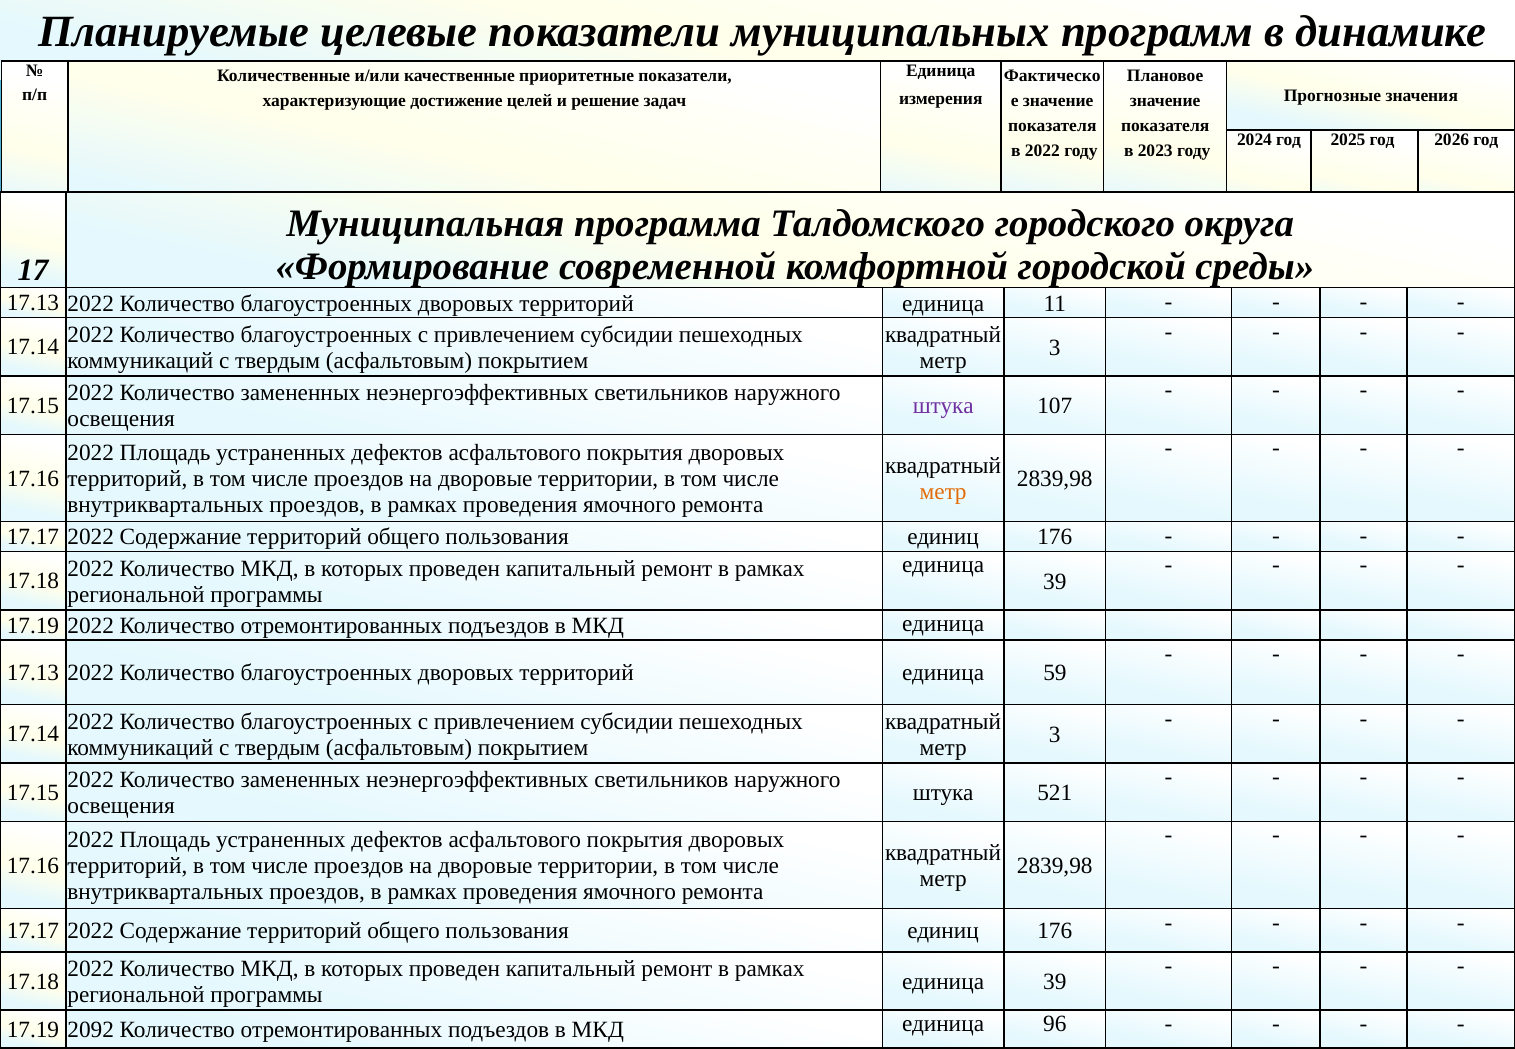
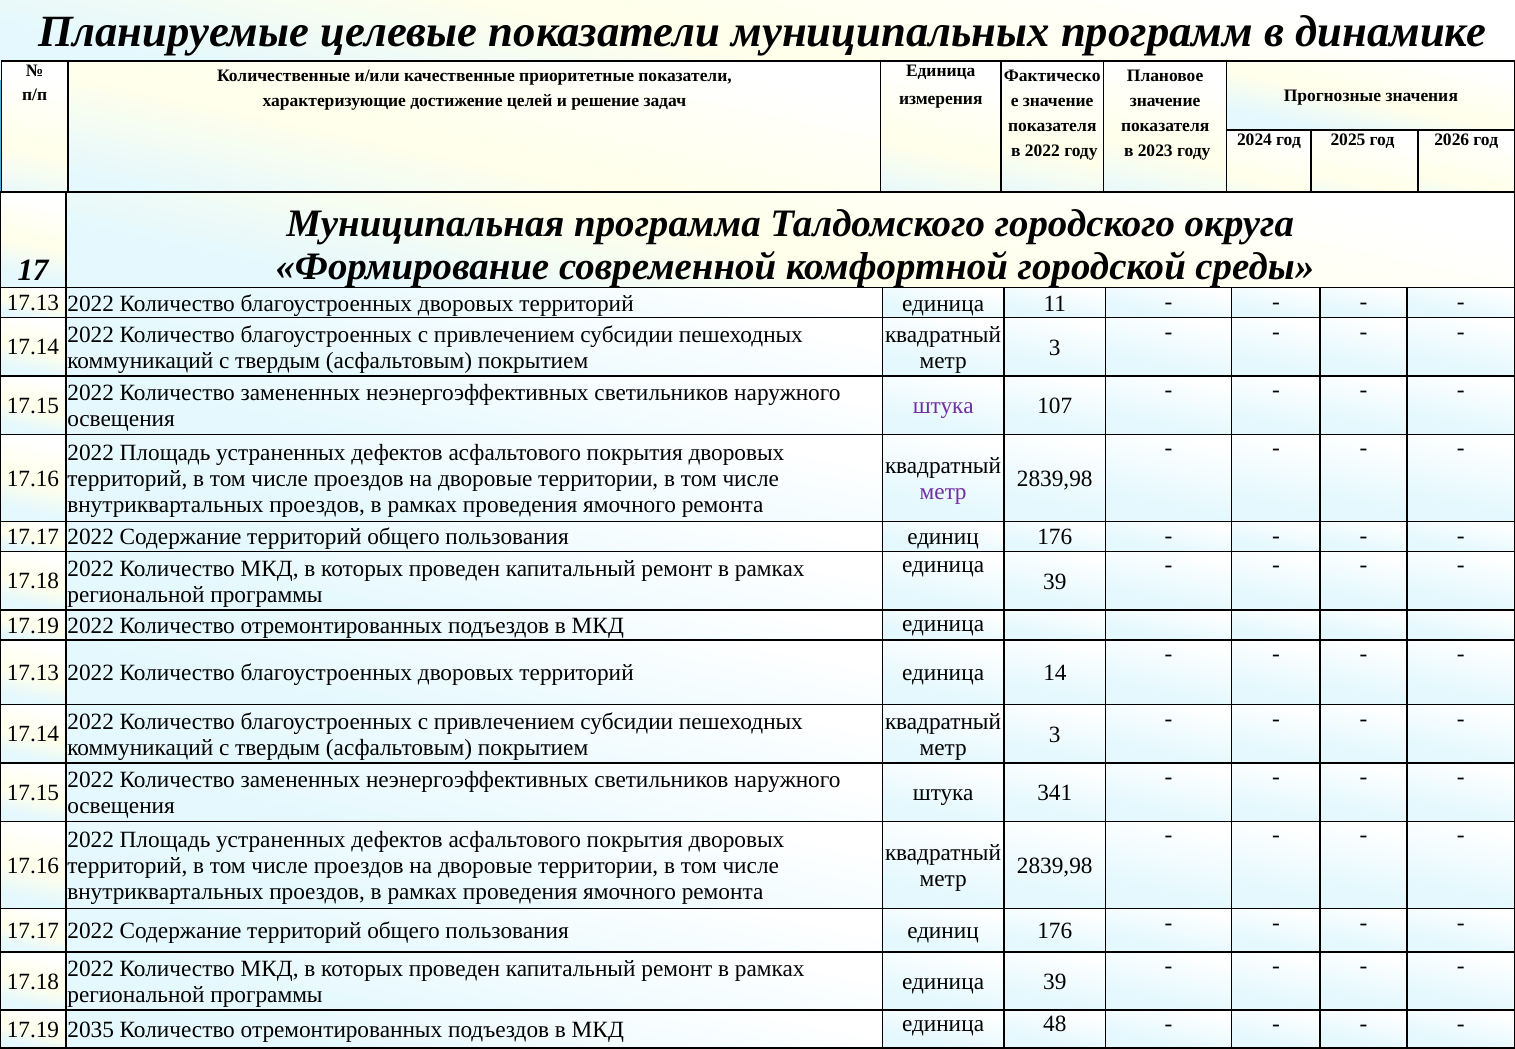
метр at (943, 492) colour: orange -> purple
59: 59 -> 14
521: 521 -> 341
2092: 2092 -> 2035
96: 96 -> 48
